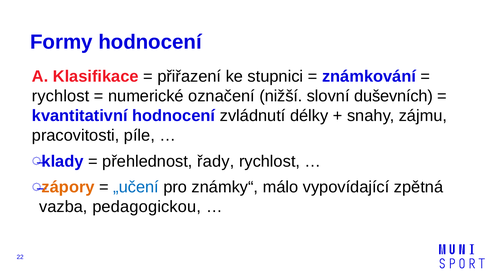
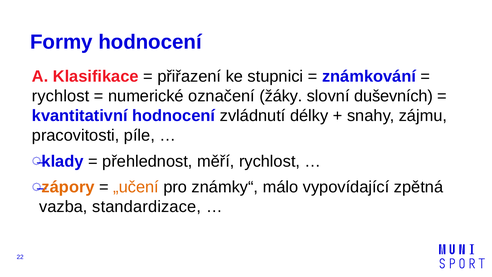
nižší: nižší -> žáky
řady: řady -> měří
„učení colour: blue -> orange
pedagogickou: pedagogickou -> standardizace
